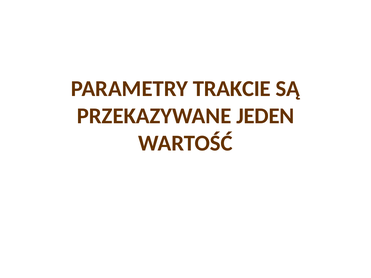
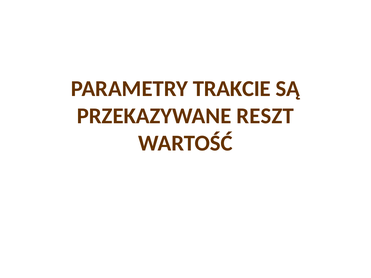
JEDEN: JEDEN -> RESZT
